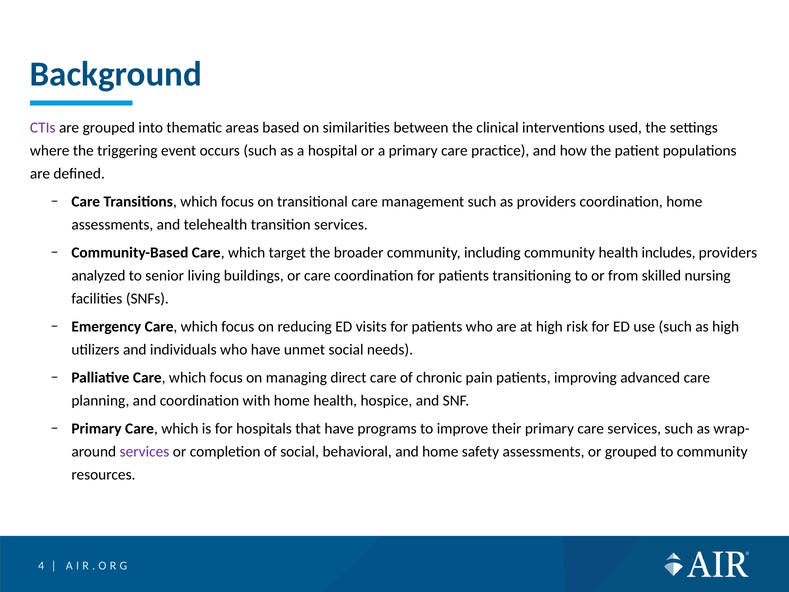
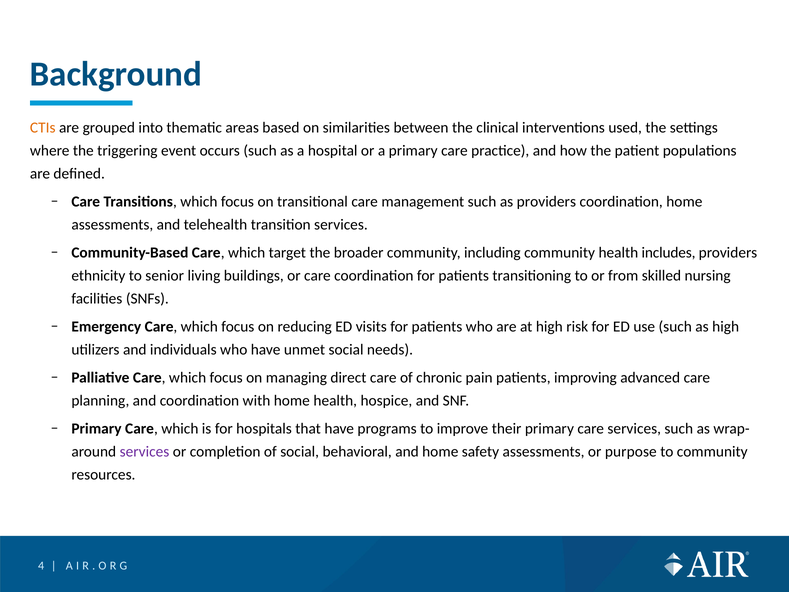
CTIs colour: purple -> orange
analyzed: analyzed -> ethnicity
or grouped: grouped -> purpose
